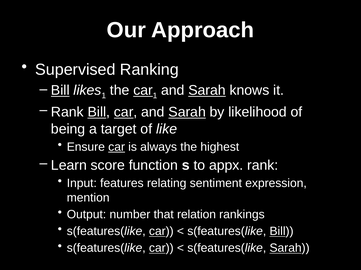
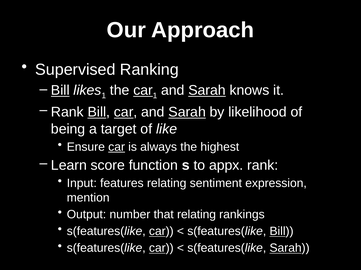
that relation: relation -> relating
